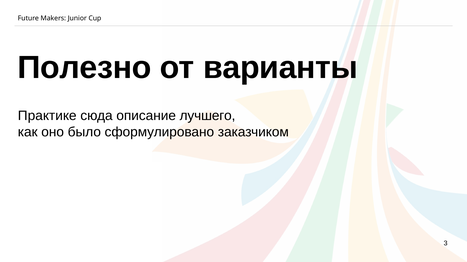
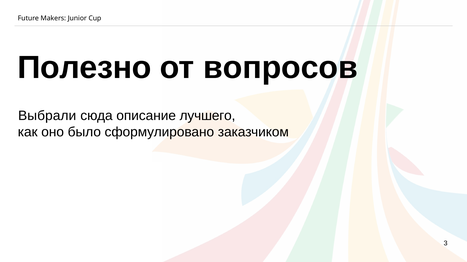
варианты: варианты -> вопросов
Практике: Практике -> Выбрали
